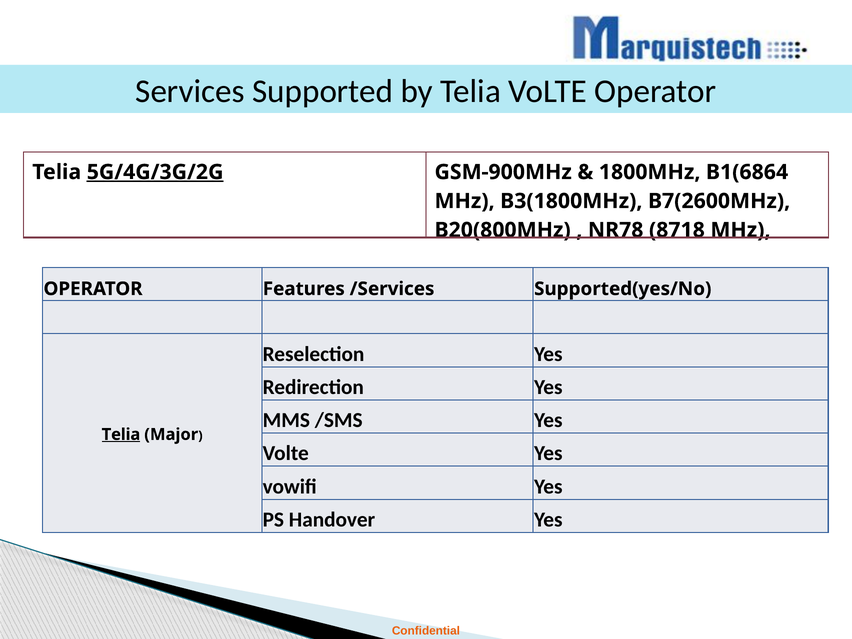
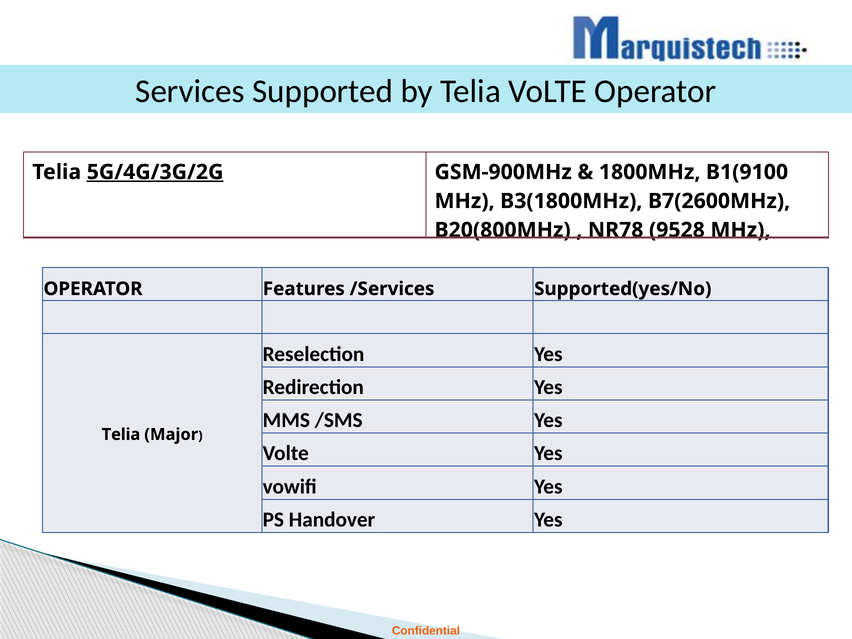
B1(6864: B1(6864 -> B1(9100
8718: 8718 -> 9528
Telia at (121, 434) underline: present -> none
